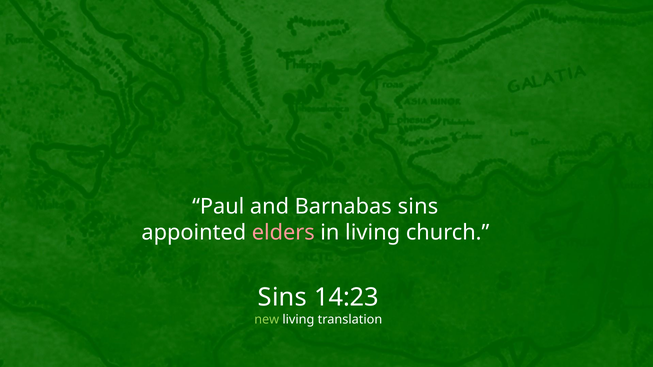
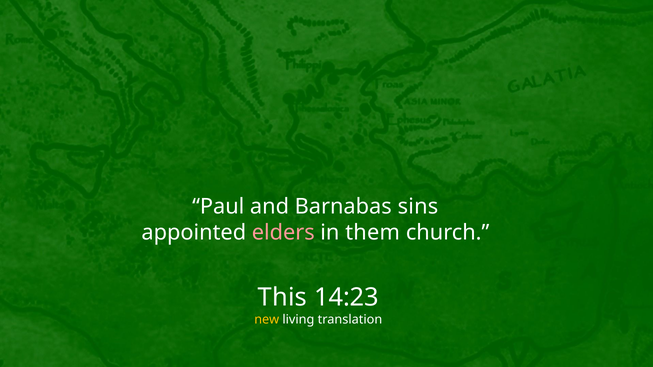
in living: living -> them
Sins at (283, 298): Sins -> This
new colour: light green -> yellow
